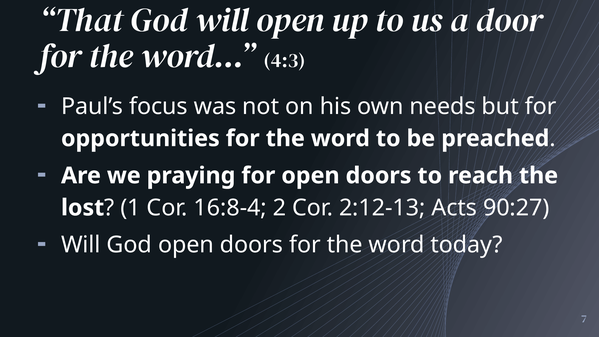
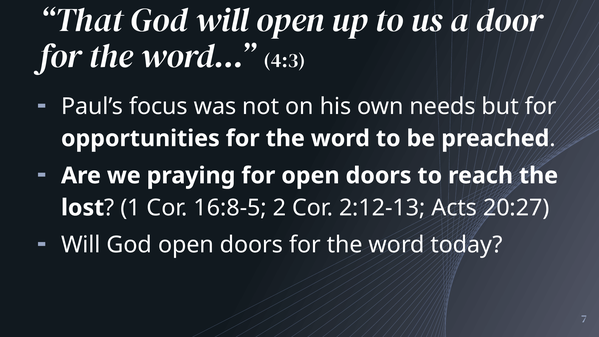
16:8-4: 16:8-4 -> 16:8-5
90:27: 90:27 -> 20:27
